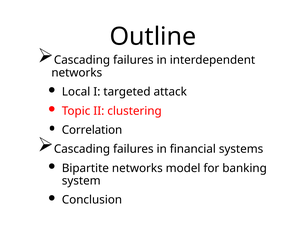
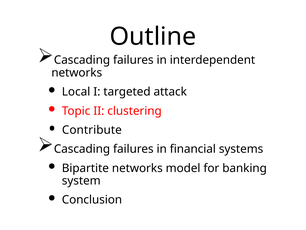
Correlation: Correlation -> Contribute
